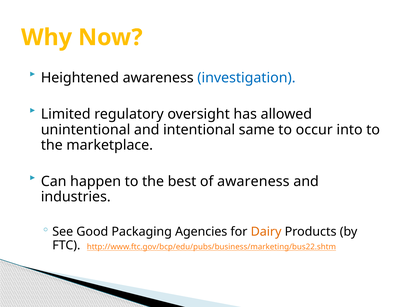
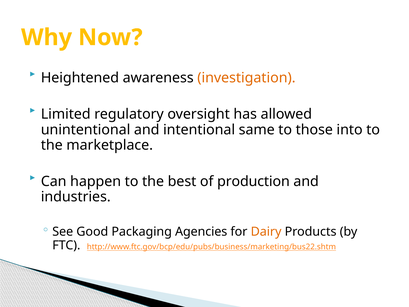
investigation colour: blue -> orange
occur: occur -> those
of awareness: awareness -> production
